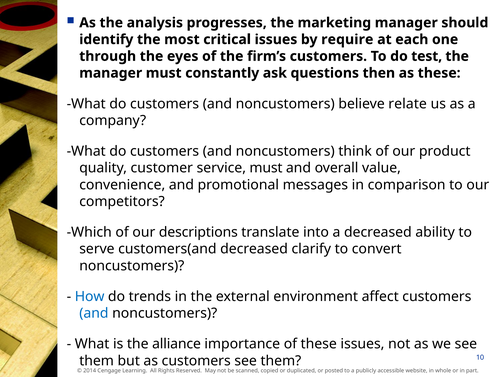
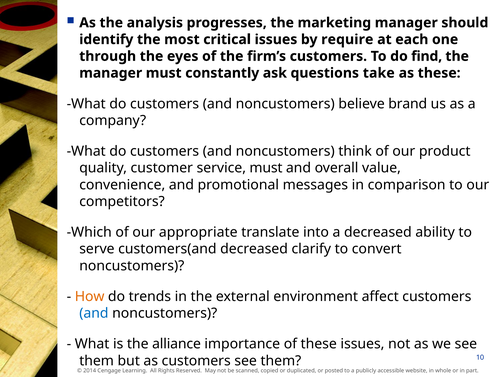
test: test -> find
then: then -> take
relate: relate -> brand
descriptions: descriptions -> appropriate
How colour: blue -> orange
